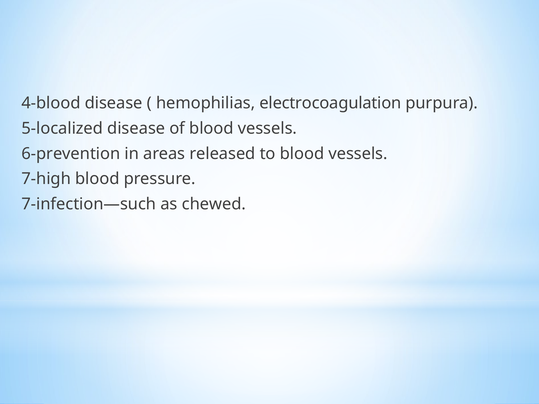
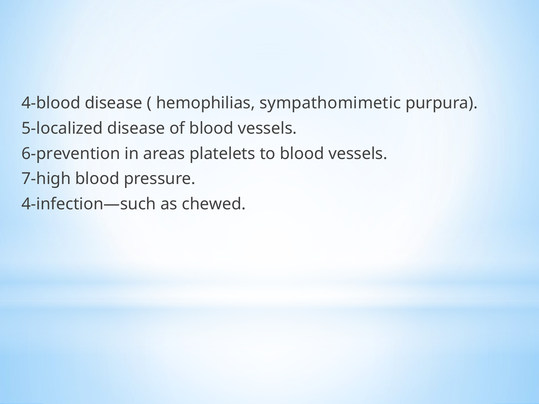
electrocoagulation: electrocoagulation -> sympathomimetic
released: released -> platelets
7-infection—such: 7-infection—such -> 4-infection—such
